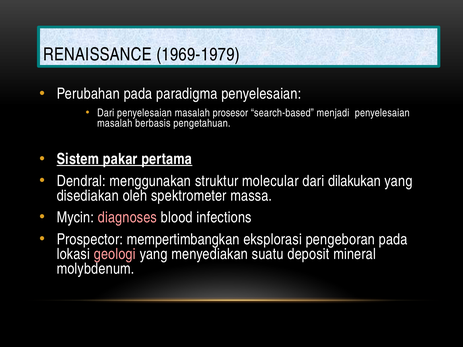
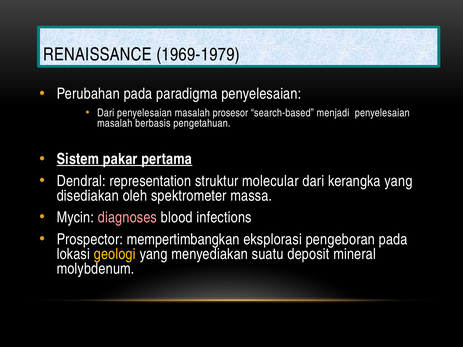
menggunakan: menggunakan -> representation
dilakukan: dilakukan -> kerangka
geologi colour: pink -> yellow
